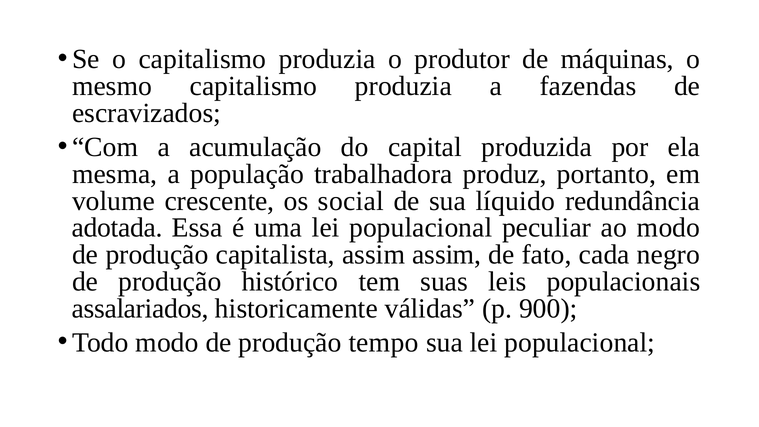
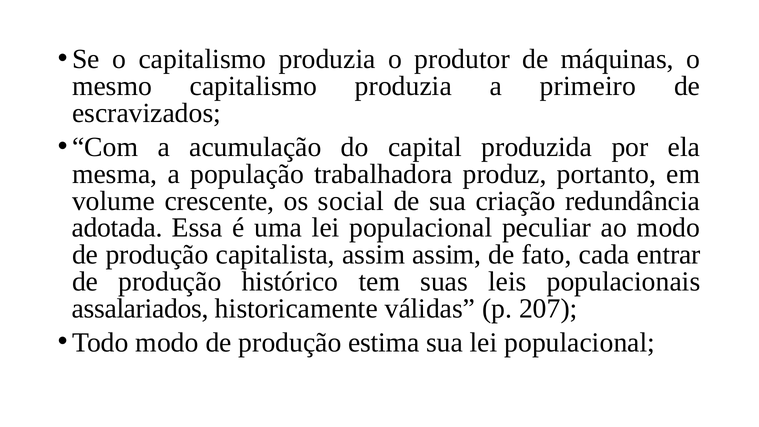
fazendas: fazendas -> primeiro
líquido: líquido -> criação
negro: negro -> entrar
900: 900 -> 207
tempo: tempo -> estima
